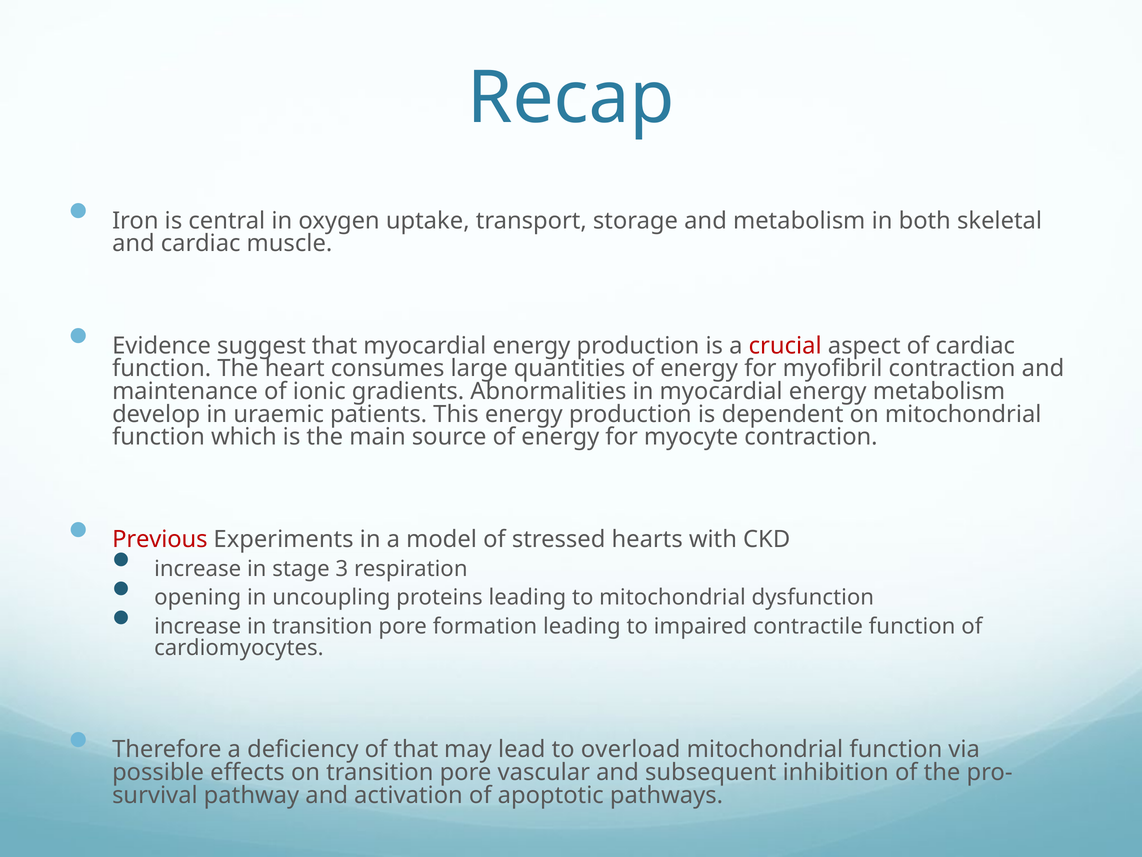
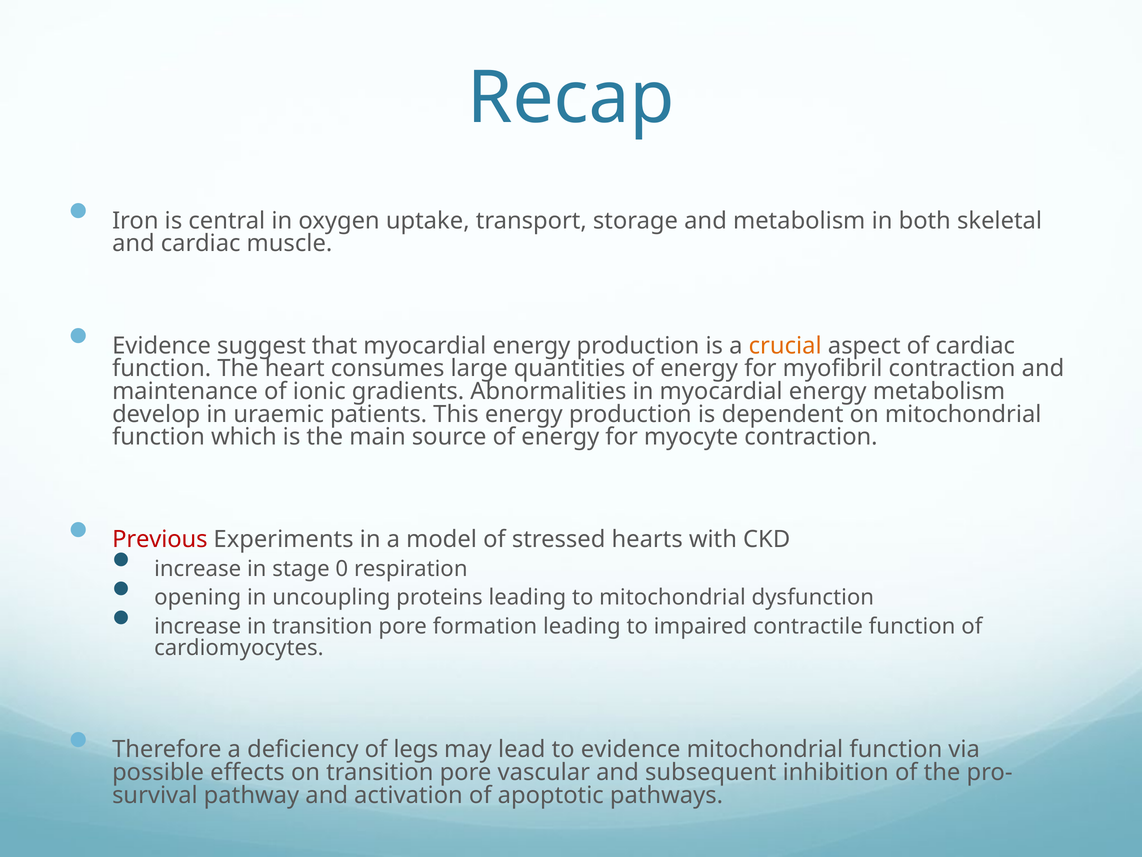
crucial colour: red -> orange
3: 3 -> 0
of that: that -> legs
to overload: overload -> evidence
